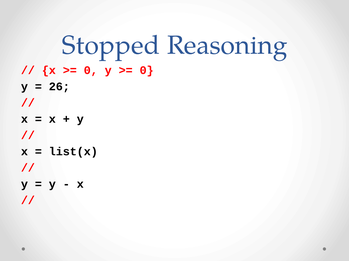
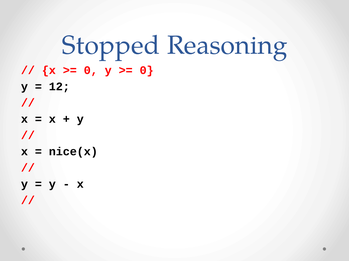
26: 26 -> 12
list(x: list(x -> nice(x
